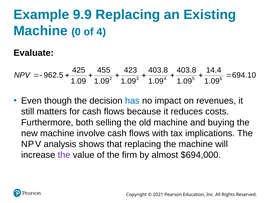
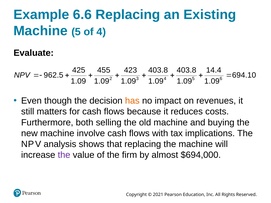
9.9: 9.9 -> 6.6
Machine 0: 0 -> 5
has colour: blue -> orange
